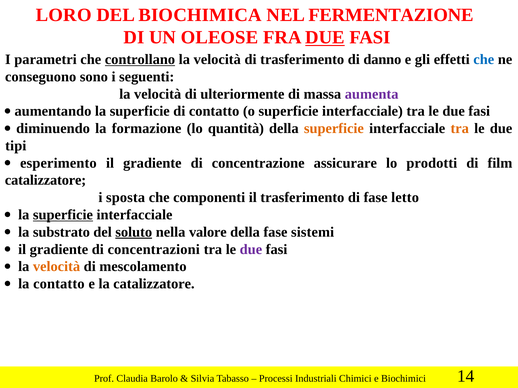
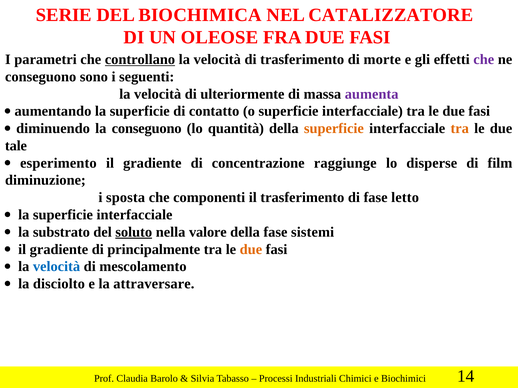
LORO: LORO -> SERIE
FERMENTAZIONE: FERMENTAZIONE -> CATALIZZATORE
DUE at (325, 37) underline: present -> none
danno: danno -> morte
che at (484, 60) colour: blue -> purple
la formazione: formazione -> conseguono
tipi: tipi -> tale
assicurare: assicurare -> raggiunge
prodotti: prodotti -> disperse
catalizzatore at (45, 180): catalizzatore -> diminuzione
superficie at (63, 215) underline: present -> none
concentrazioni: concentrazioni -> principalmente
due at (251, 250) colour: purple -> orange
velocità at (57, 267) colour: orange -> blue
la contatto: contatto -> disciolto
la catalizzatore: catalizzatore -> attraversare
